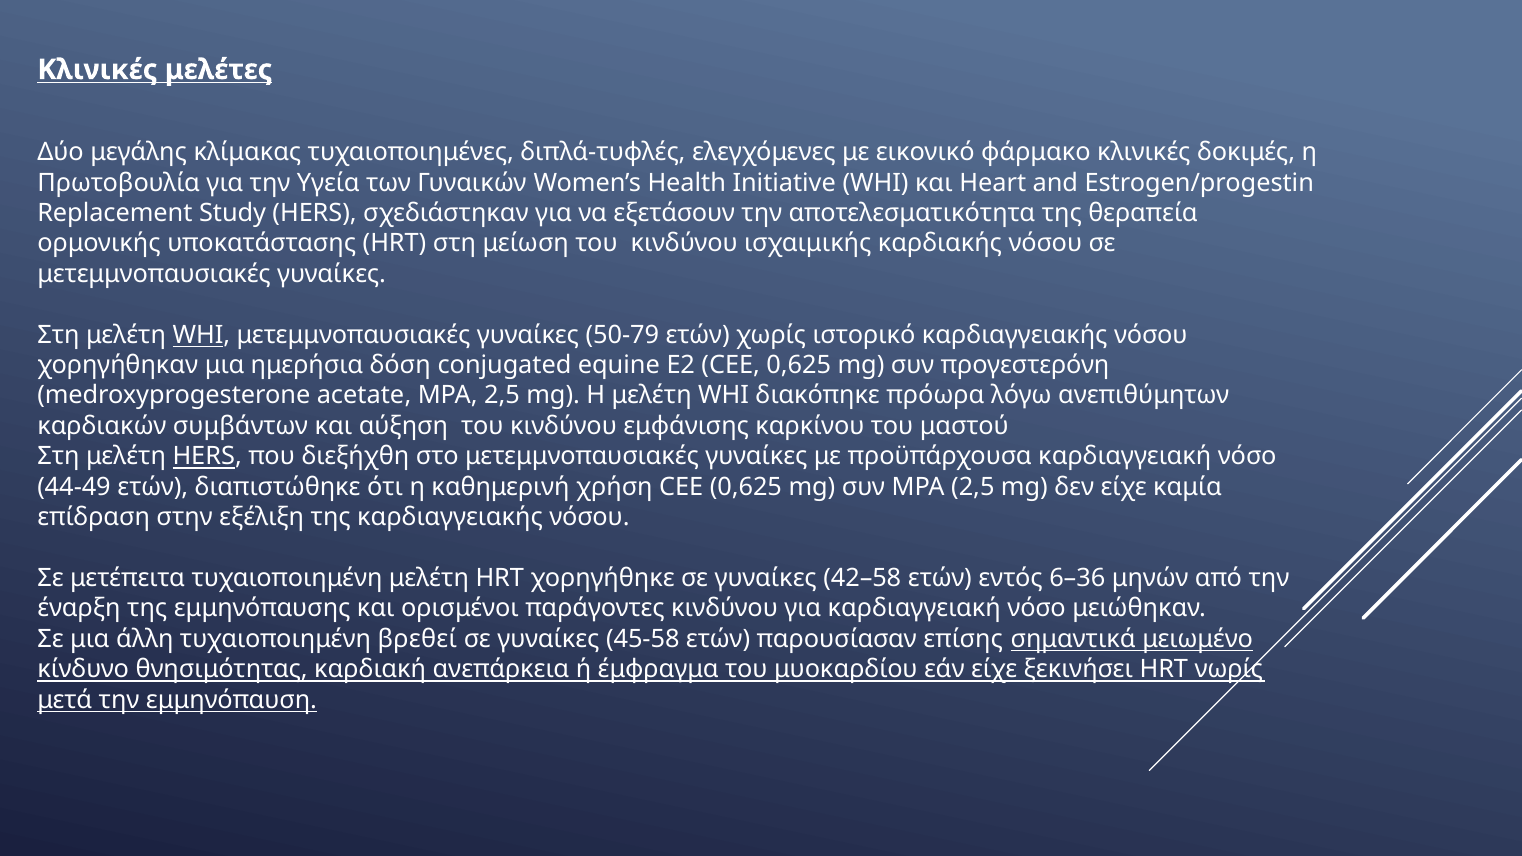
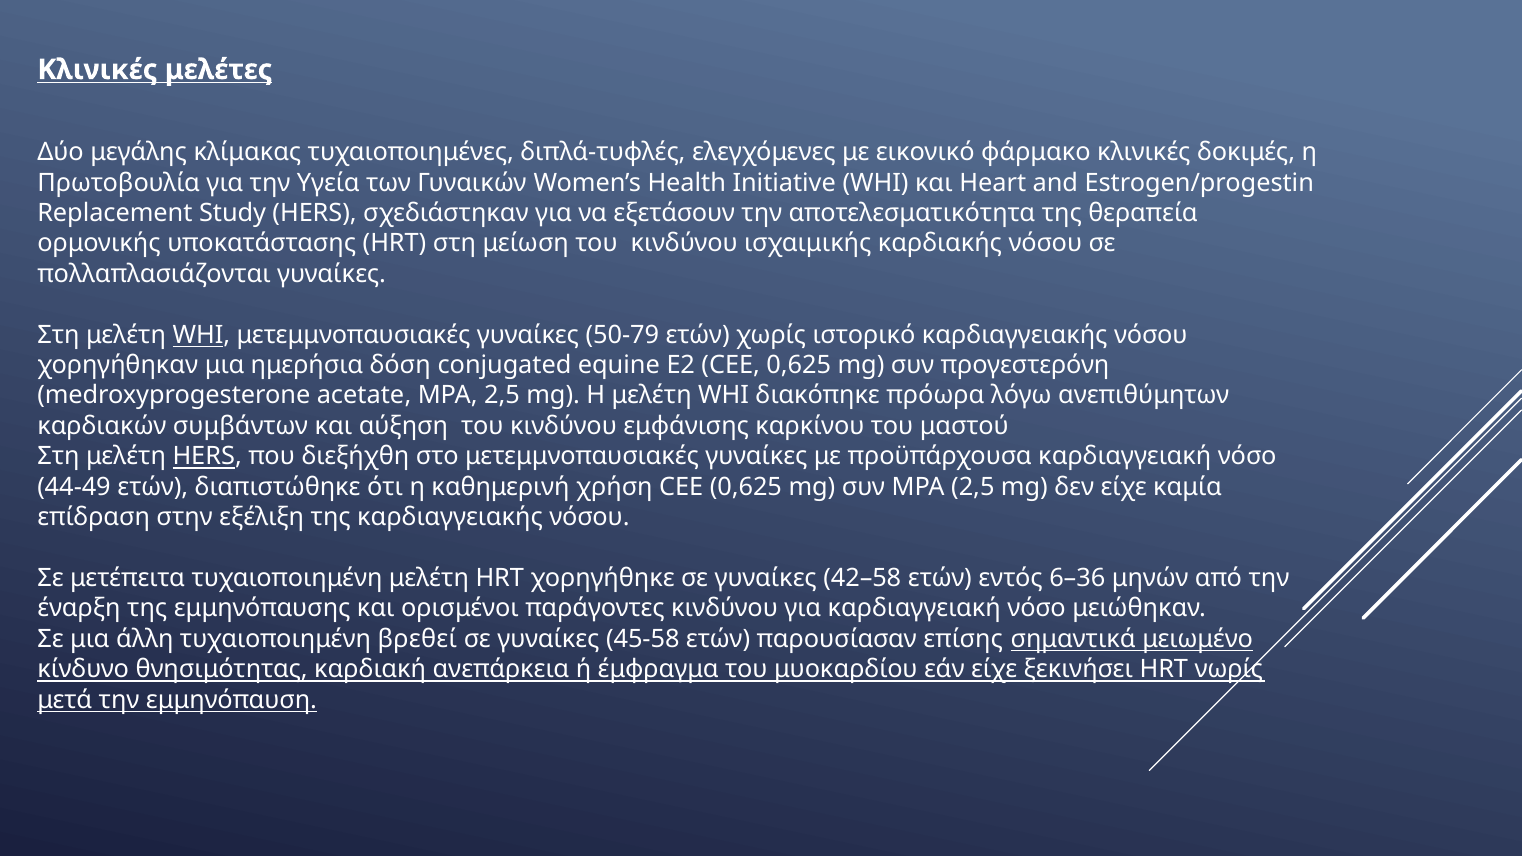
μετεμμνοπαυσιακές at (154, 274): μετεμμνοπαυσιακές -> πολλαπλασιάζονται
